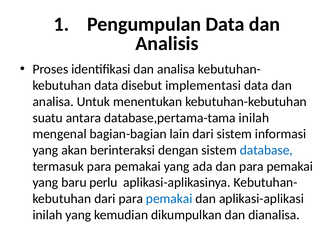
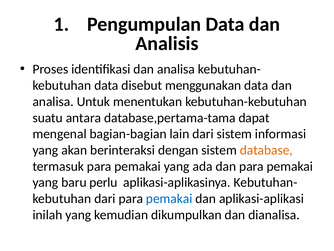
implementasi: implementasi -> menggunakan
database,pertama-tama inilah: inilah -> dapat
database colour: blue -> orange
